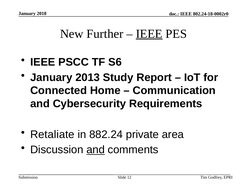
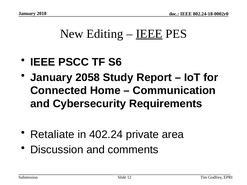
Further: Further -> Editing
2013: 2013 -> 2058
882.24: 882.24 -> 402.24
and at (96, 150) underline: present -> none
